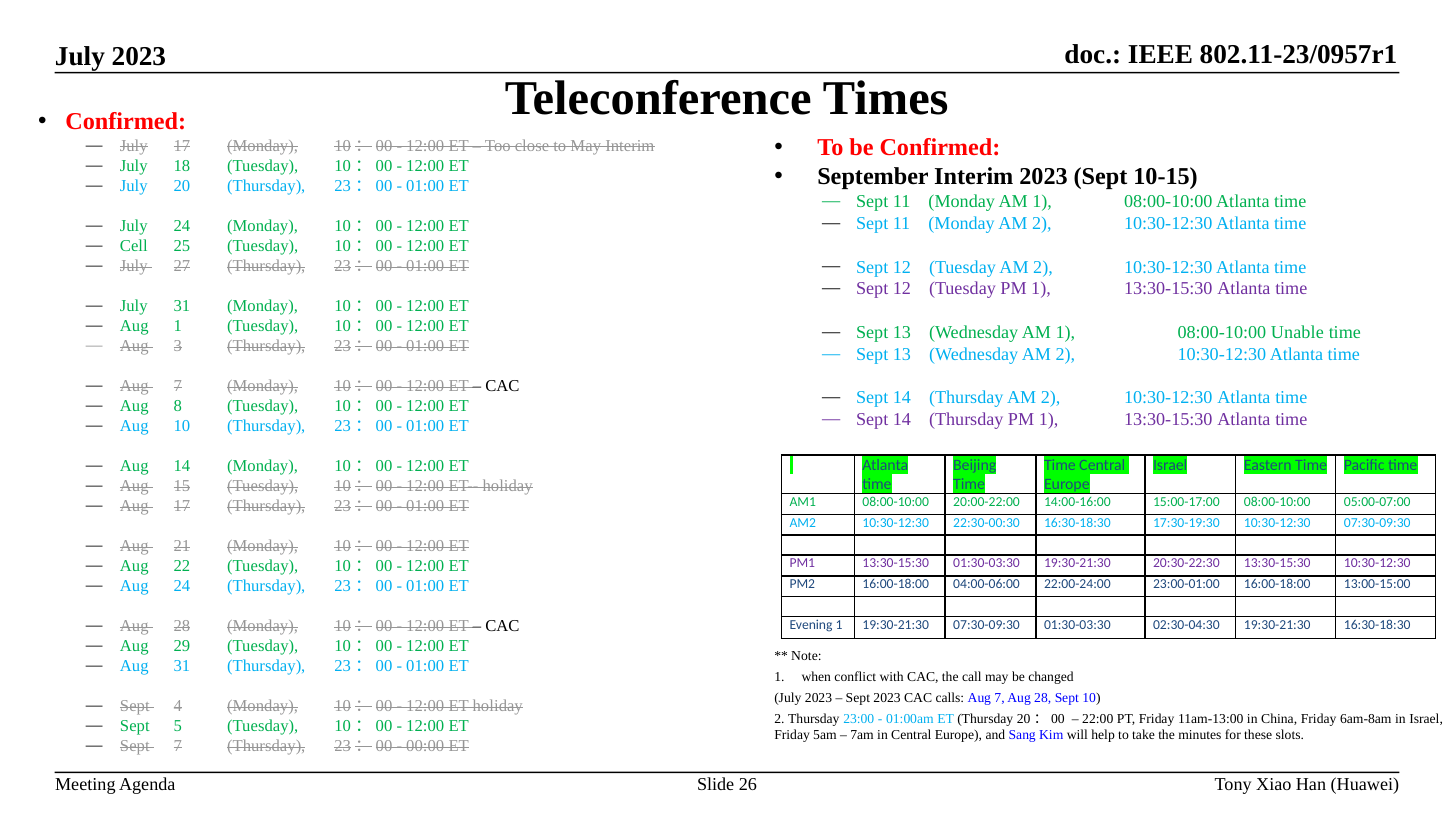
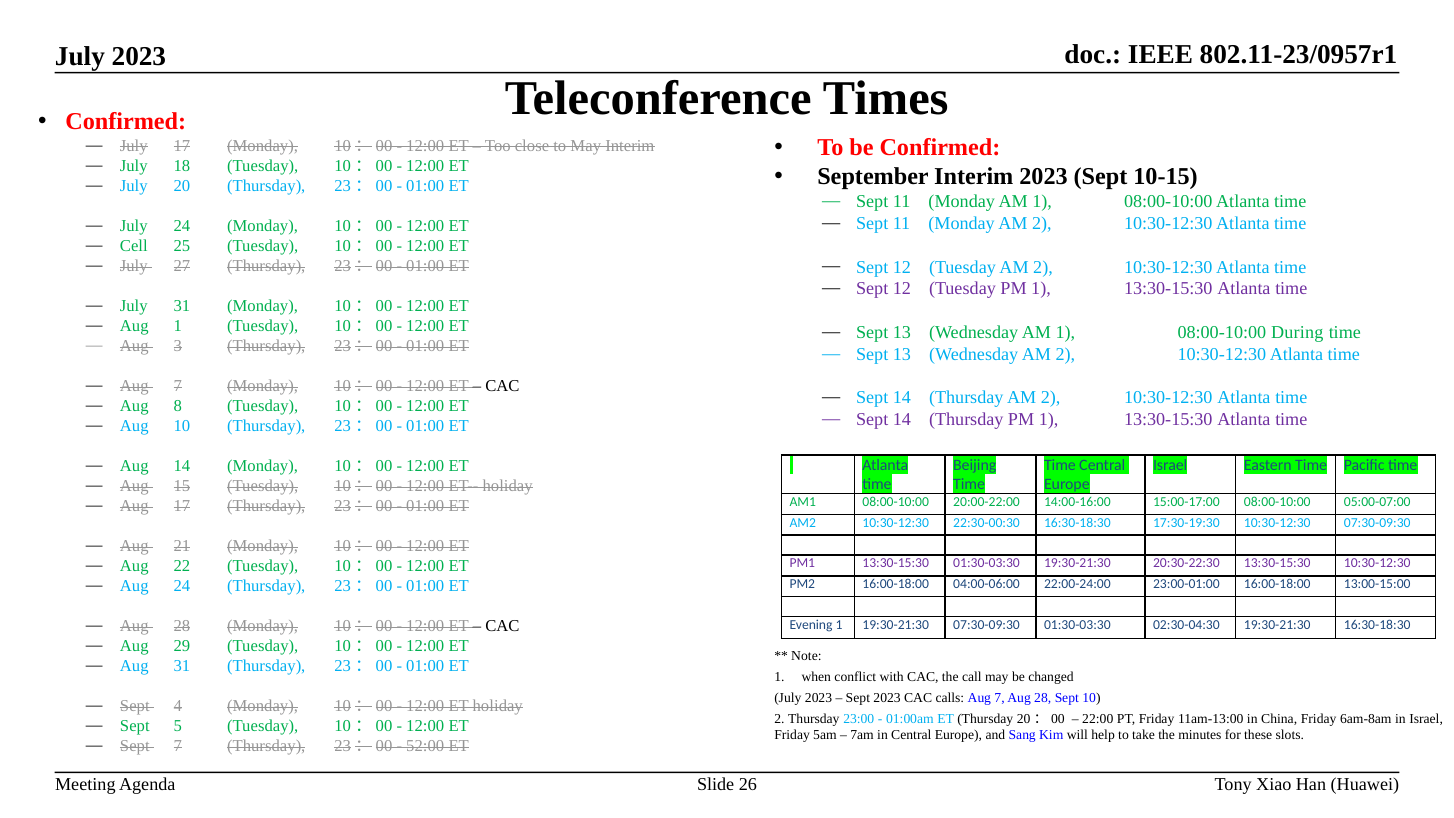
Unable: Unable -> During
00:00: 00:00 -> 52:00
